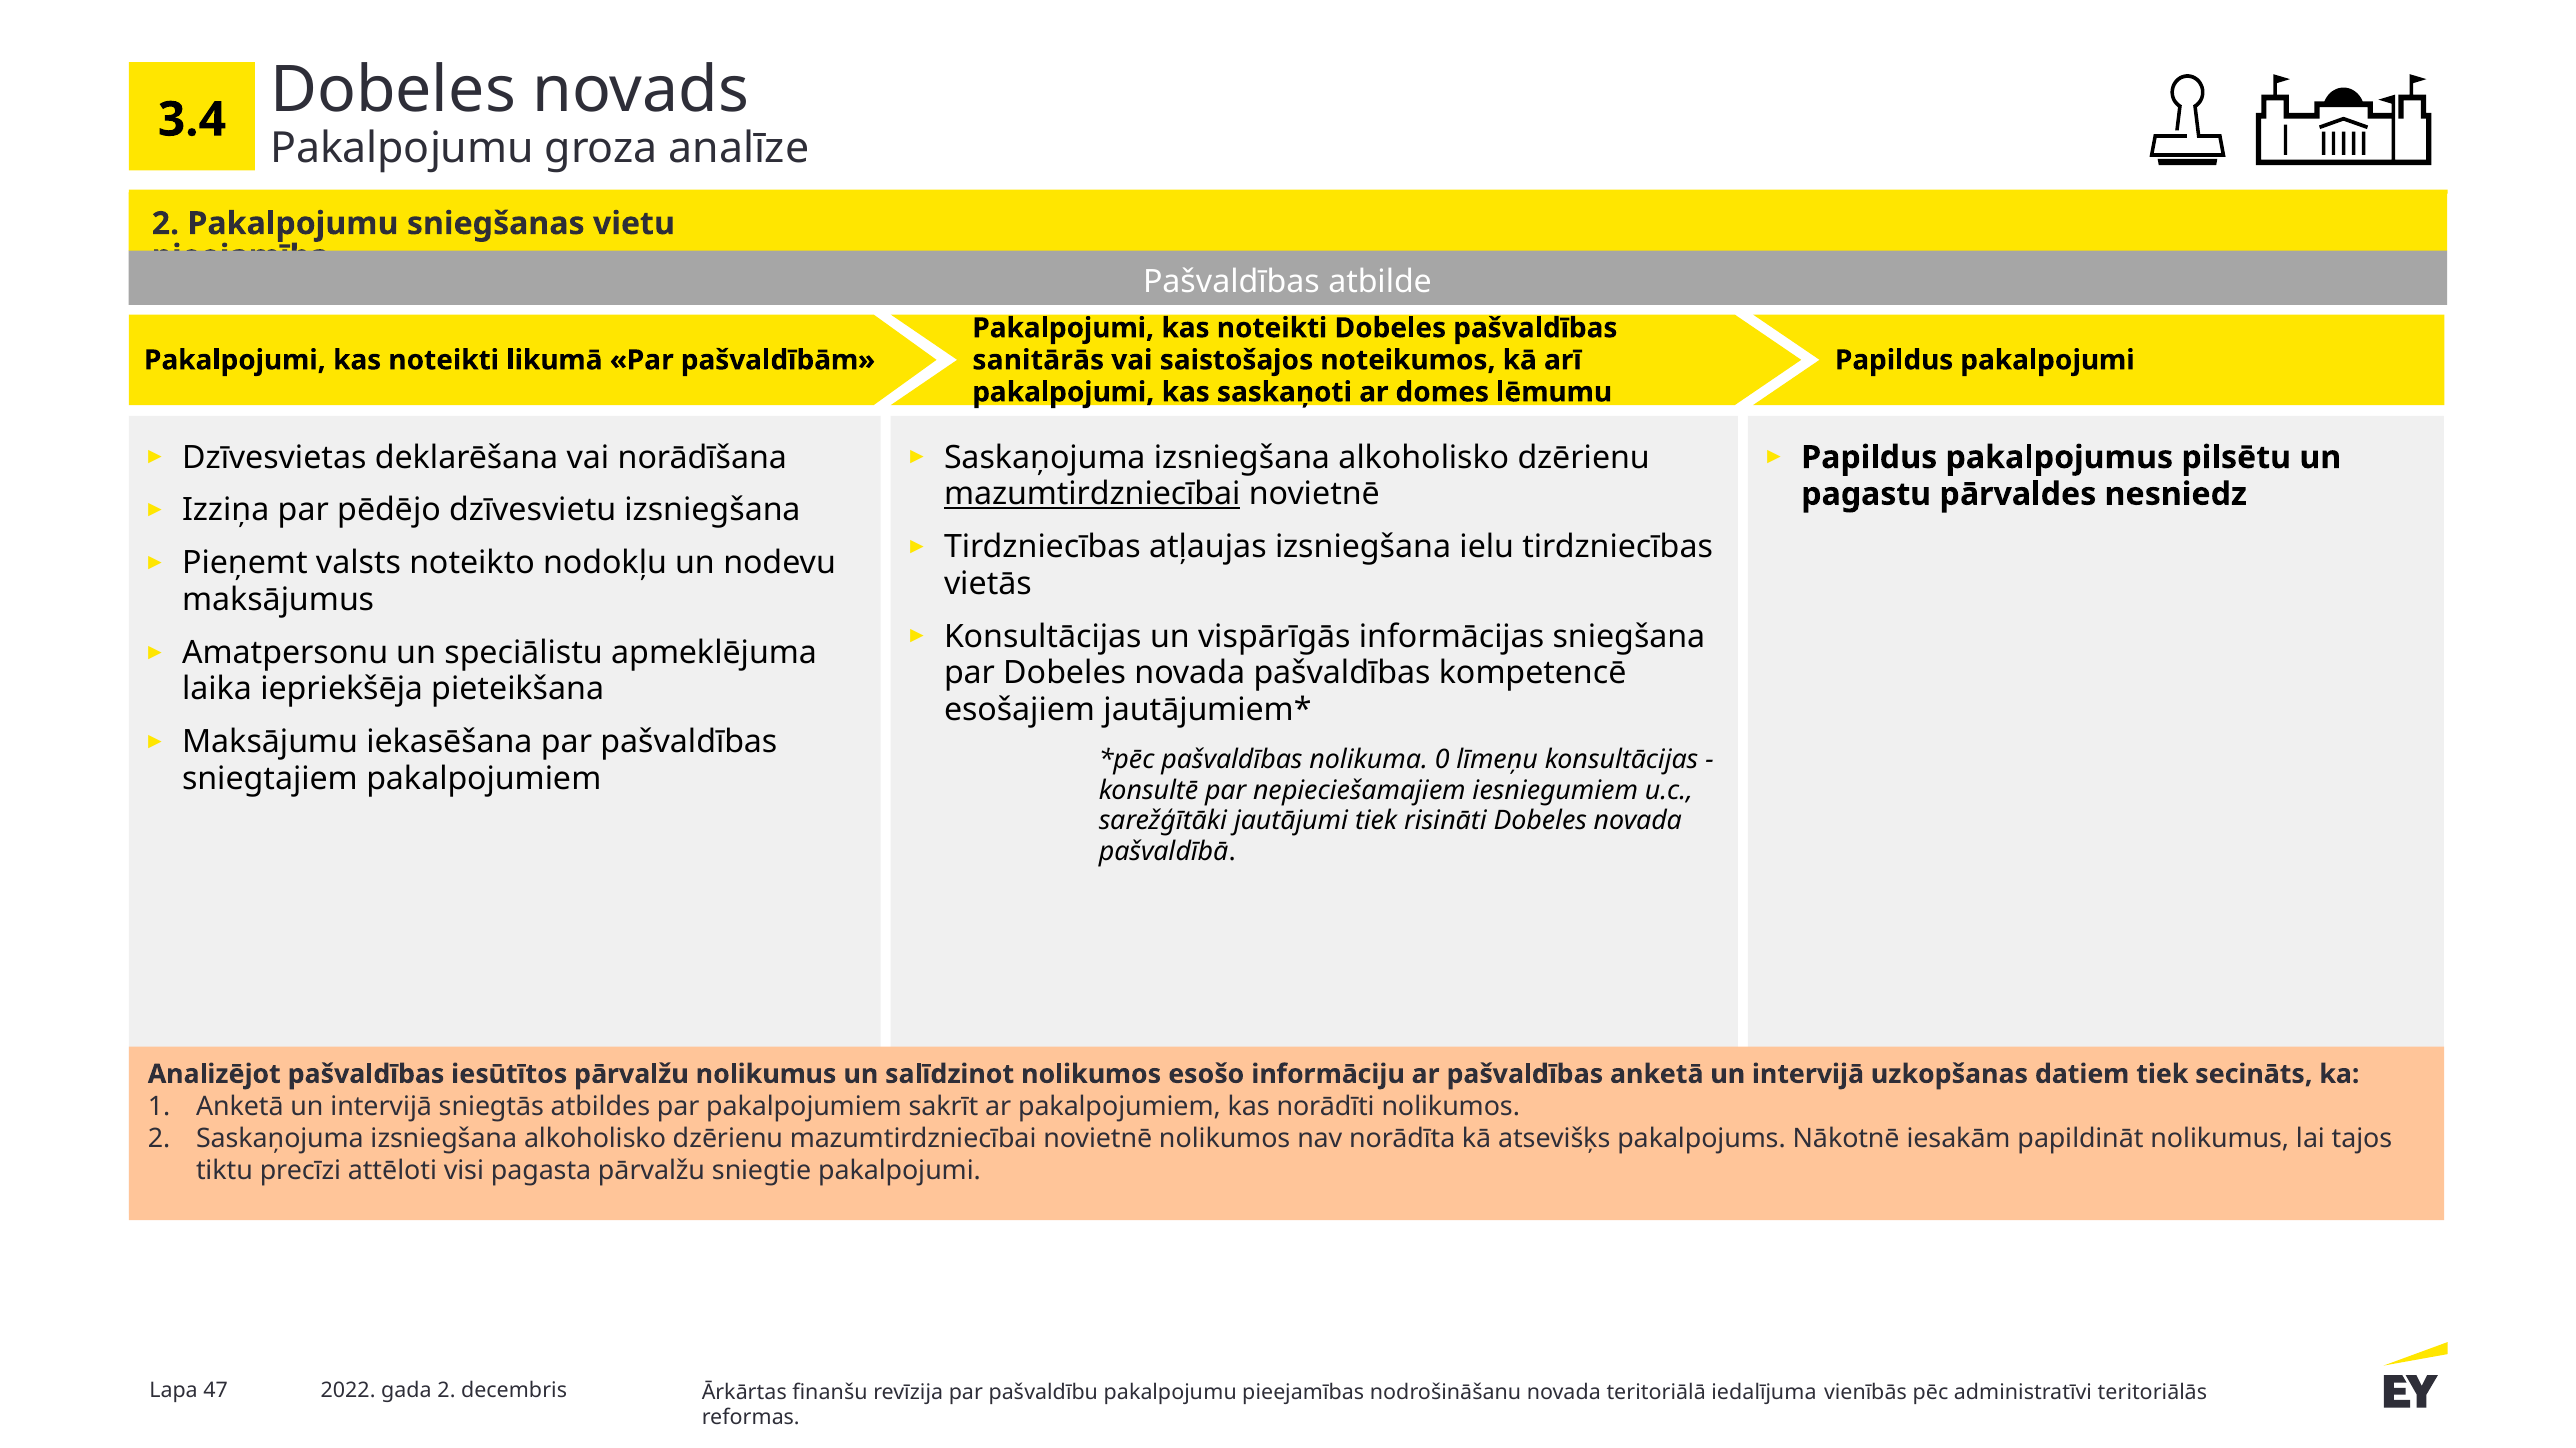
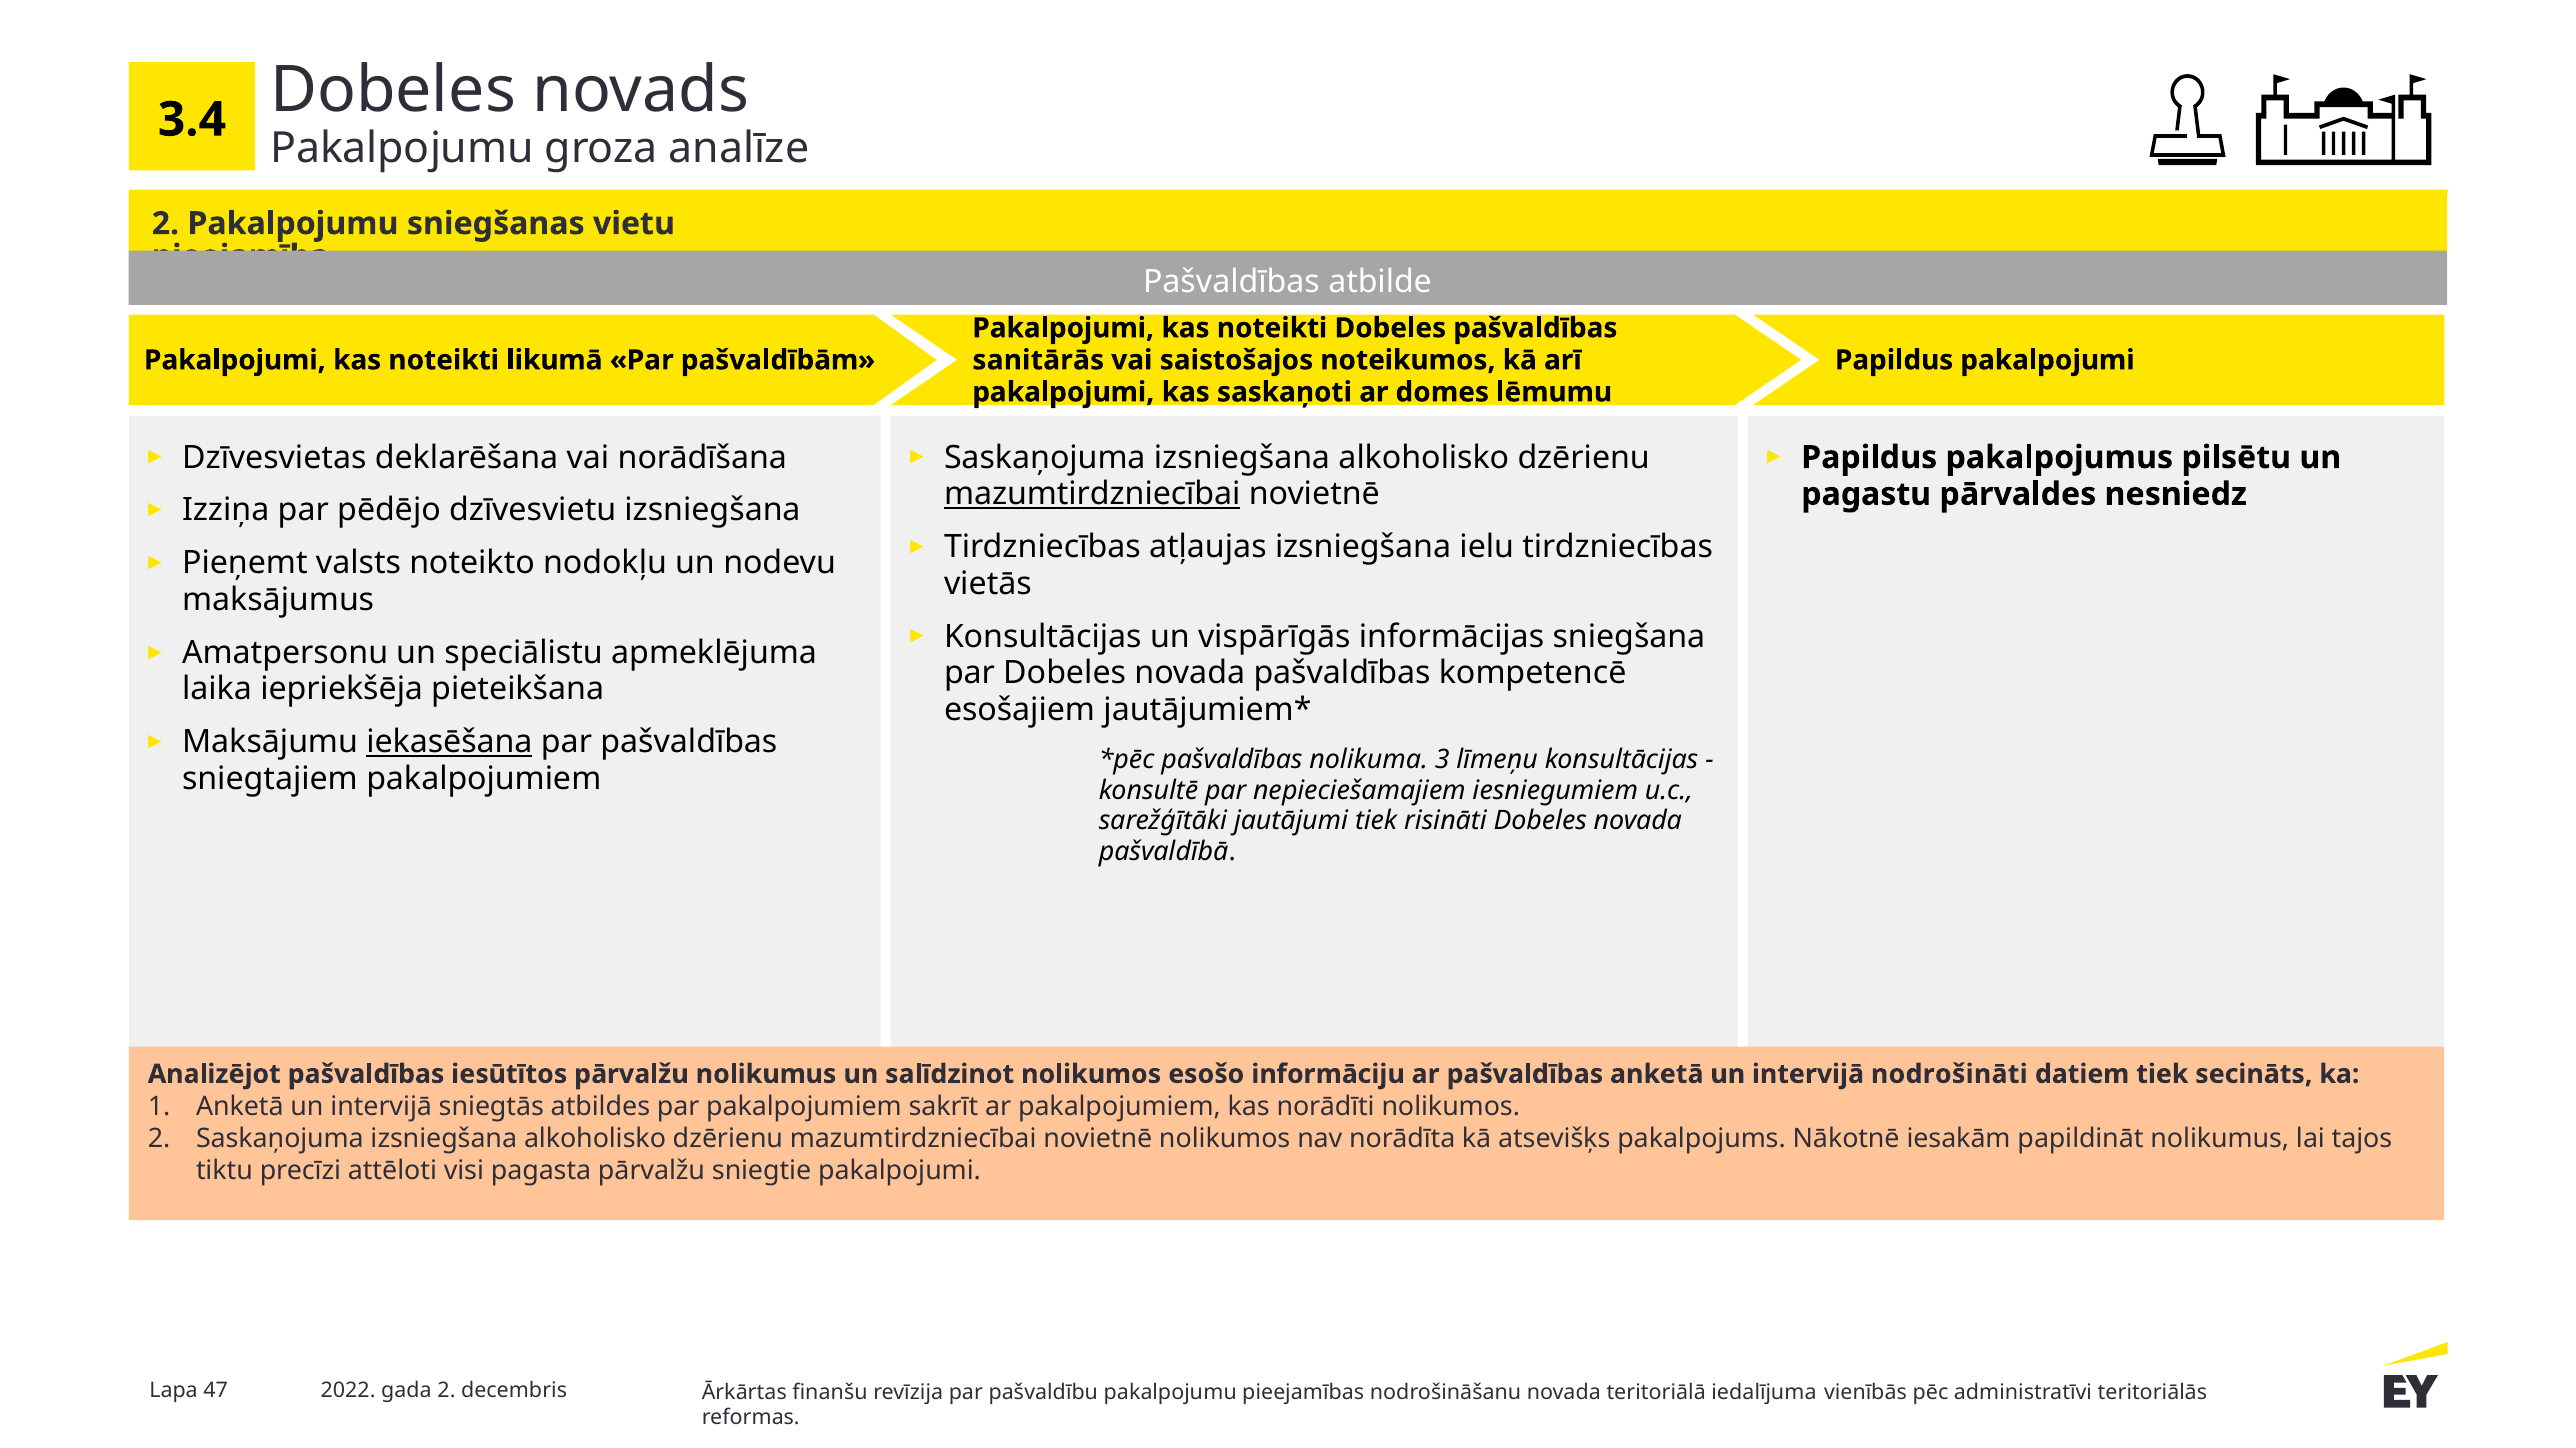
iekasēšana underline: none -> present
0: 0 -> 3
uzkopšanas: uzkopšanas -> nodrošināti
